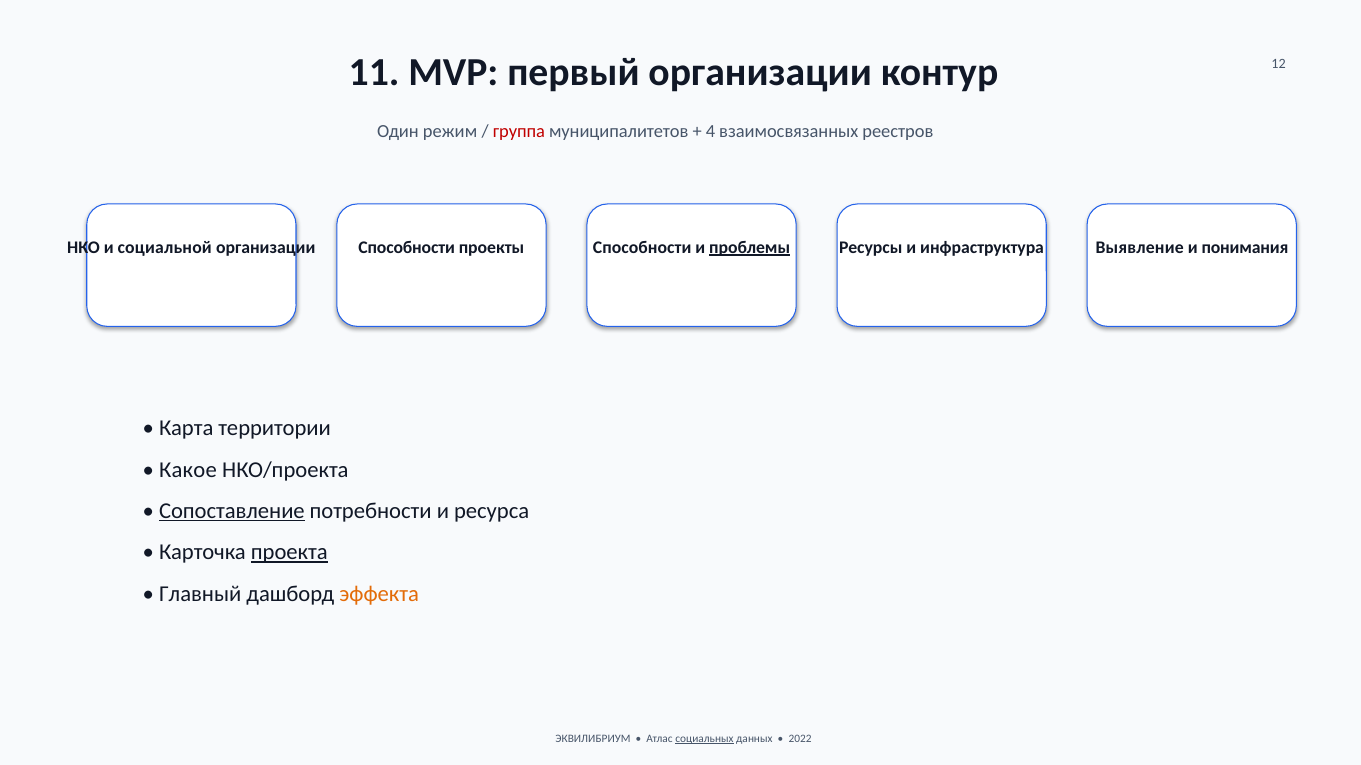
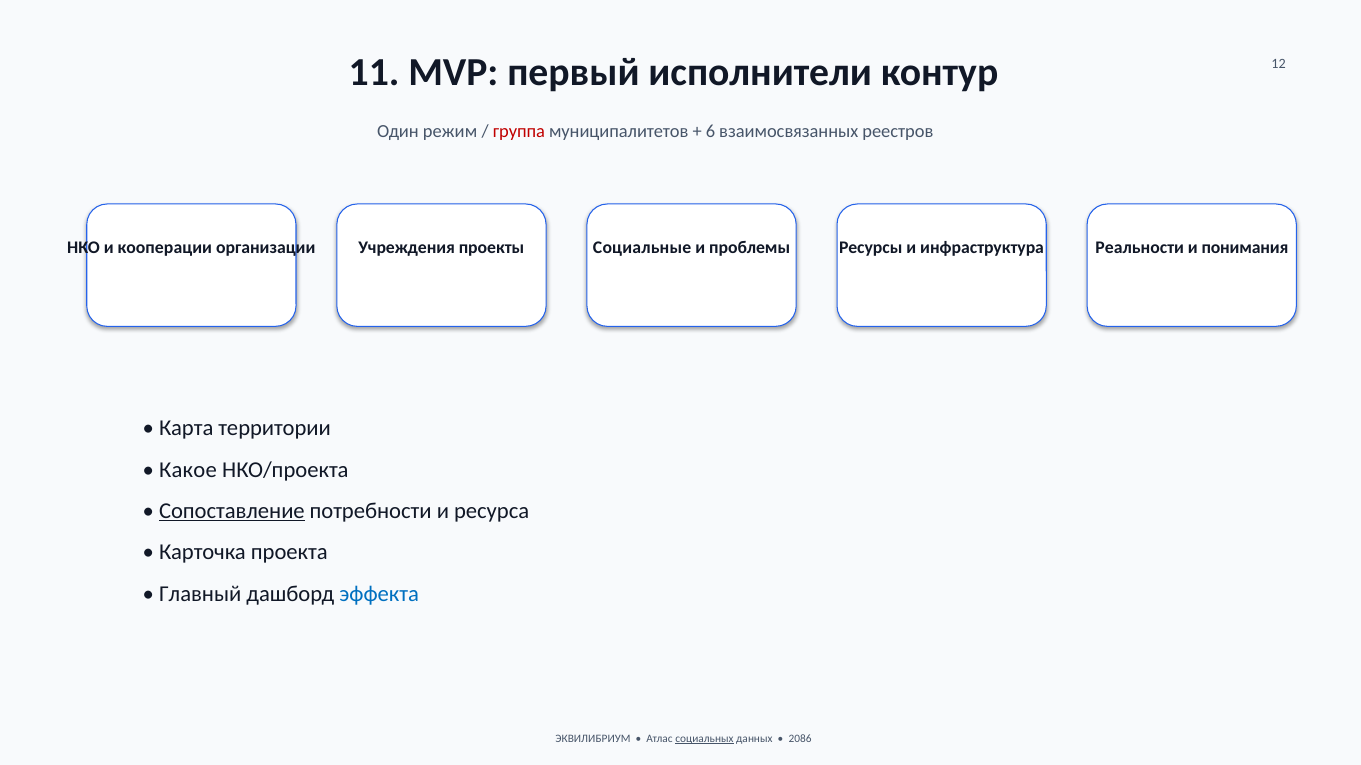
первый организации: организации -> исполнители
4: 4 -> 6
социальной: социальной -> кооперации
организации Способности: Способности -> Учреждения
проекты Способности: Способности -> Социальные
проблемы underline: present -> none
Выявление: Выявление -> Реальности
проекта underline: present -> none
эффекта colour: orange -> blue
2022: 2022 -> 2086
